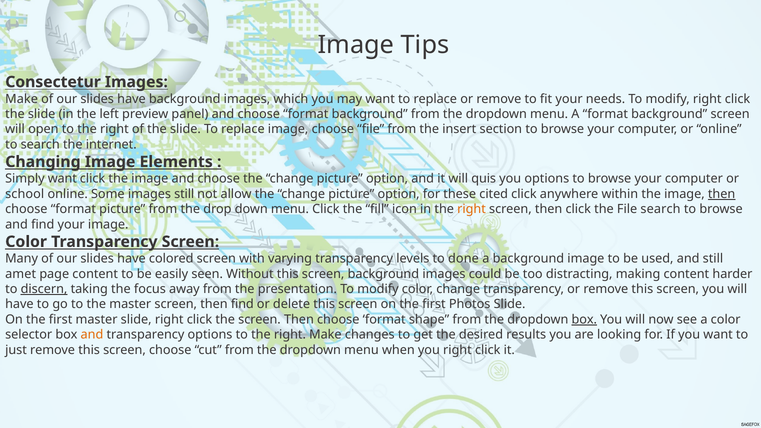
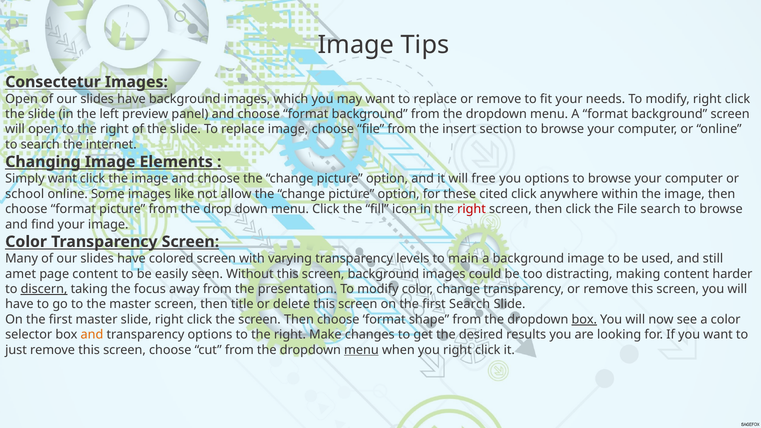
Make at (22, 99): Make -> Open
quis: quis -> free
images still: still -> like
then at (722, 194) underline: present -> none
right at (472, 209) colour: orange -> red
done: done -> main
then find: find -> title
first Photos: Photos -> Search
menu at (361, 350) underline: none -> present
